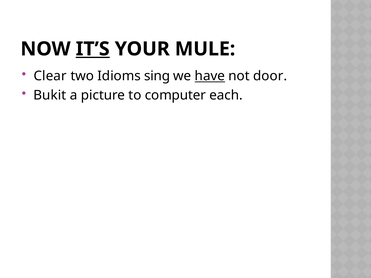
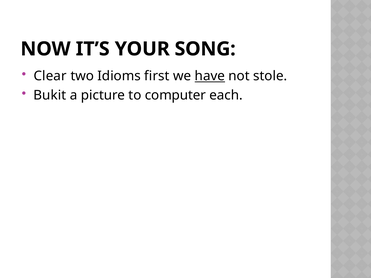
IT’S underline: present -> none
MULE: MULE -> SONG
sing: sing -> first
door: door -> stole
